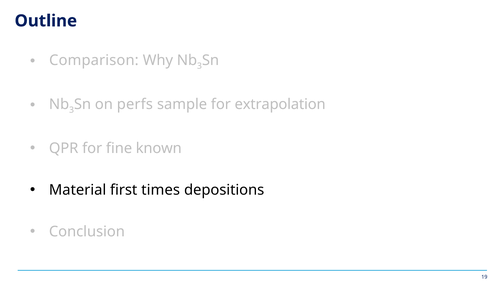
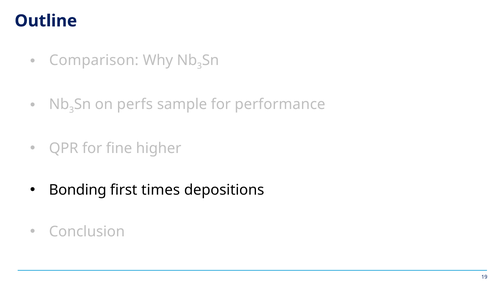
extrapolation: extrapolation -> performance
known: known -> higher
Material: Material -> Bonding
